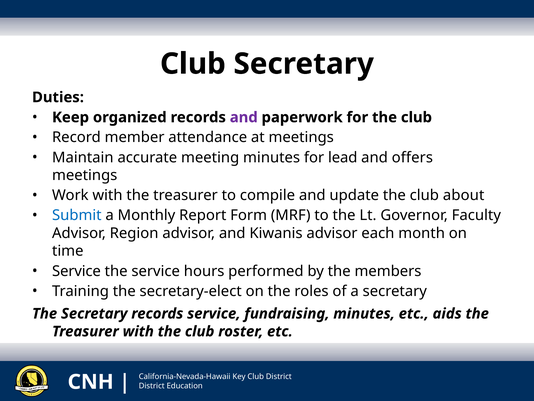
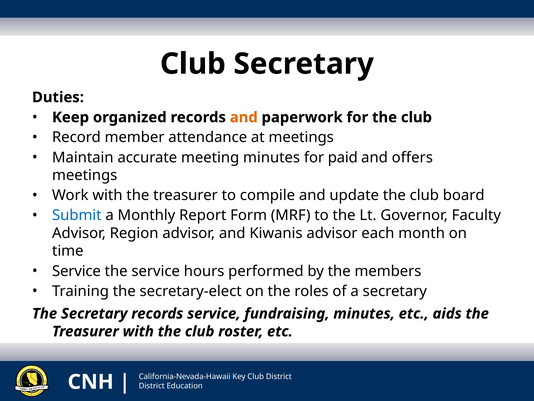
and at (244, 117) colour: purple -> orange
lead: lead -> paid
about: about -> board
